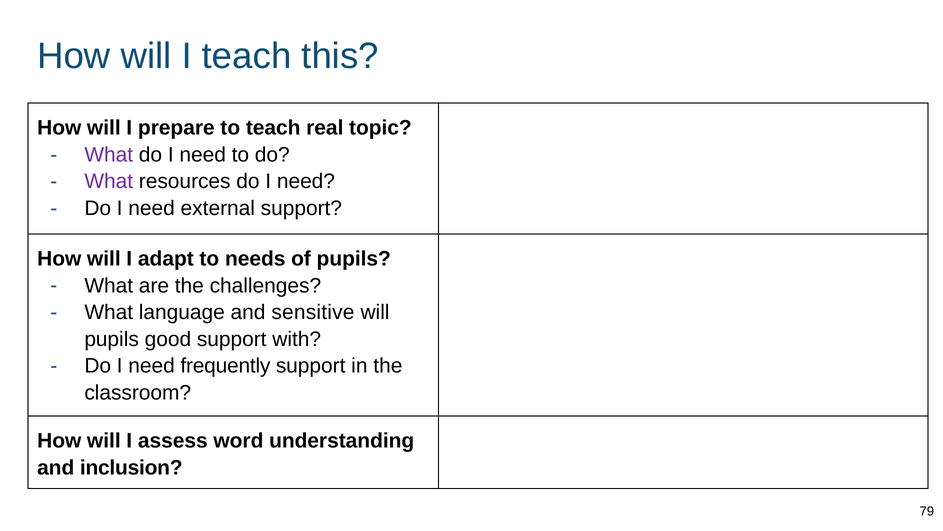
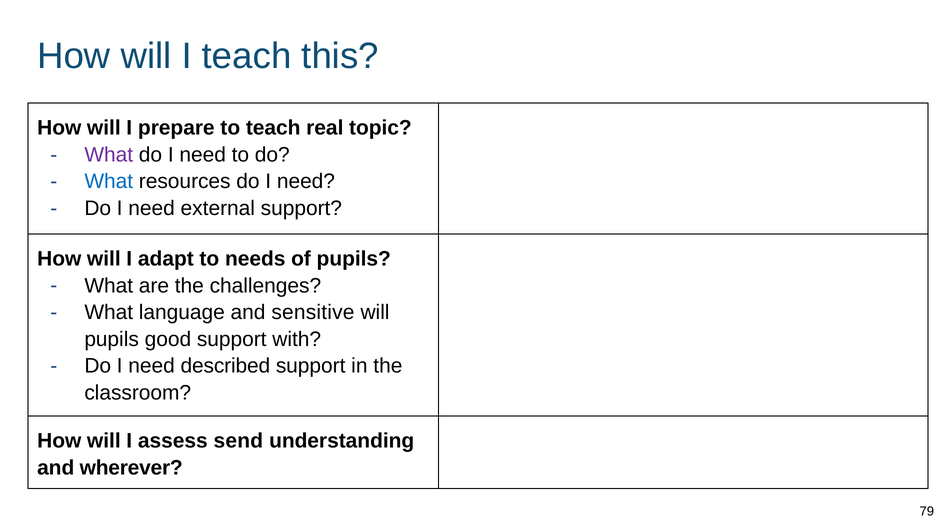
What at (109, 181) colour: purple -> blue
frequently: frequently -> described
word: word -> send
inclusion: inclusion -> wherever
